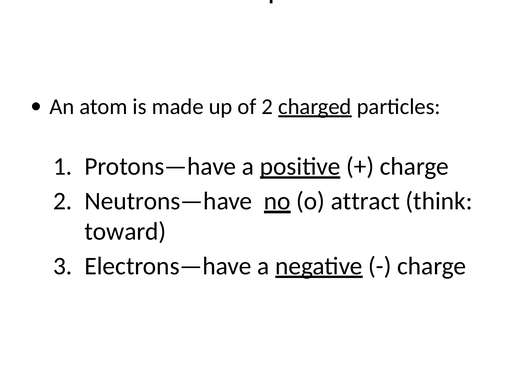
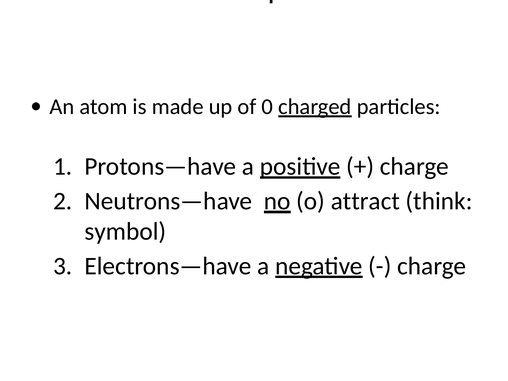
of 2: 2 -> 0
toward: toward -> symbol
